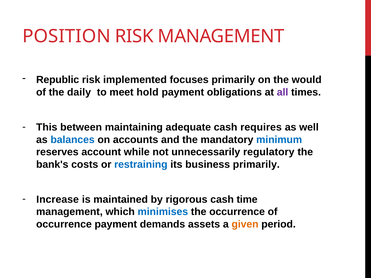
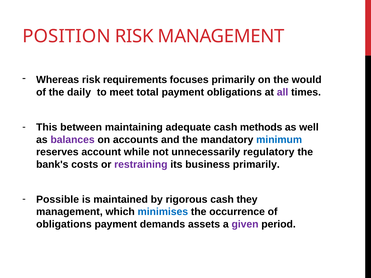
Republic: Republic -> Whereas
implemented: implemented -> requirements
hold: hold -> total
requires: requires -> methods
balances colour: blue -> purple
restraining colour: blue -> purple
Increase: Increase -> Possible
time: time -> they
occurrence at (64, 224): occurrence -> obligations
given colour: orange -> purple
